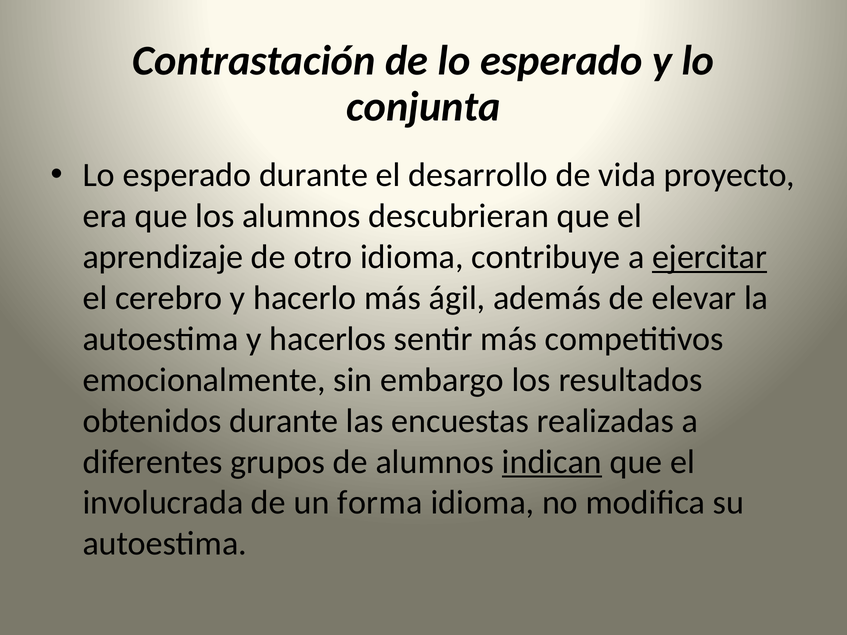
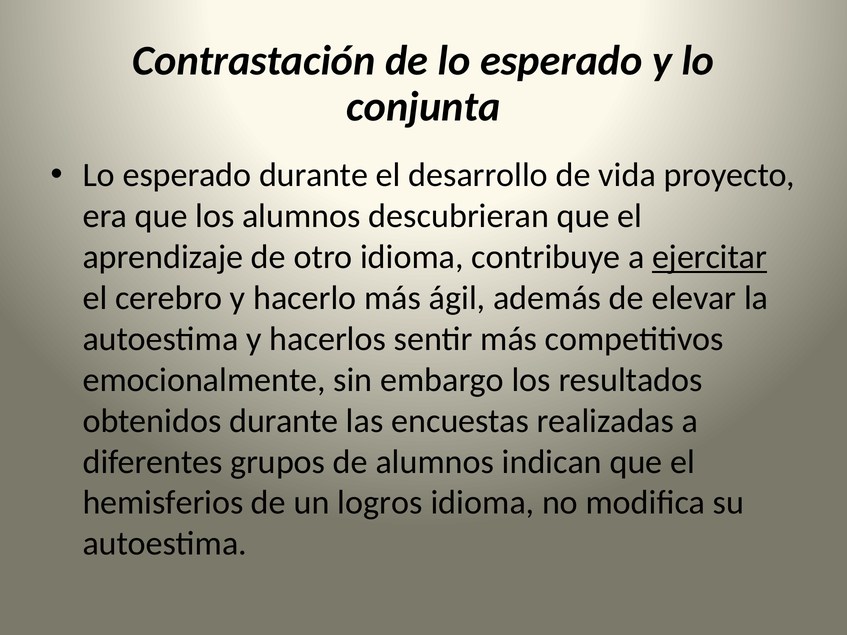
indican underline: present -> none
involucrada: involucrada -> hemisferios
forma: forma -> logros
